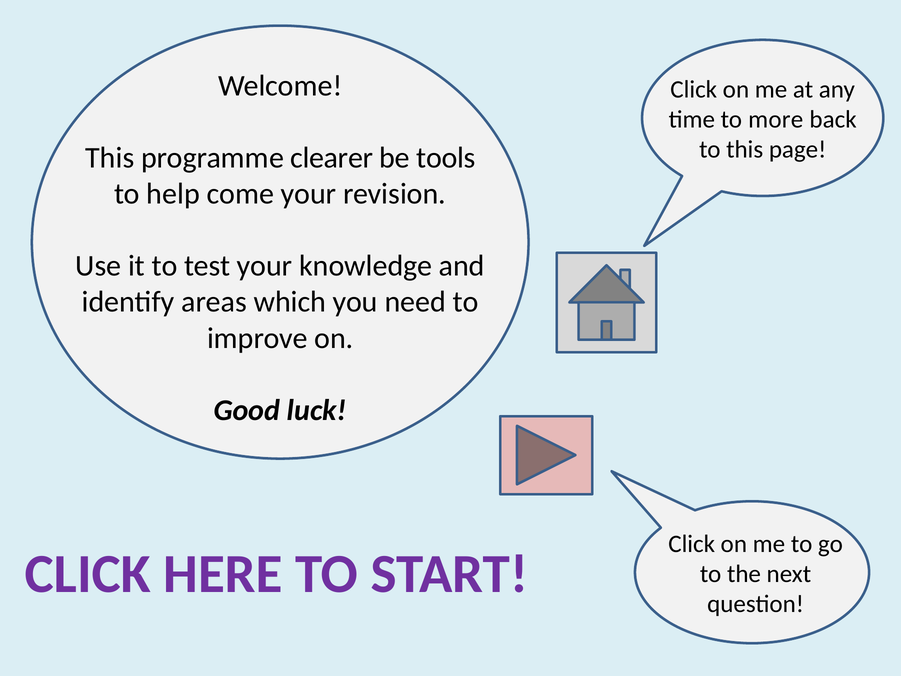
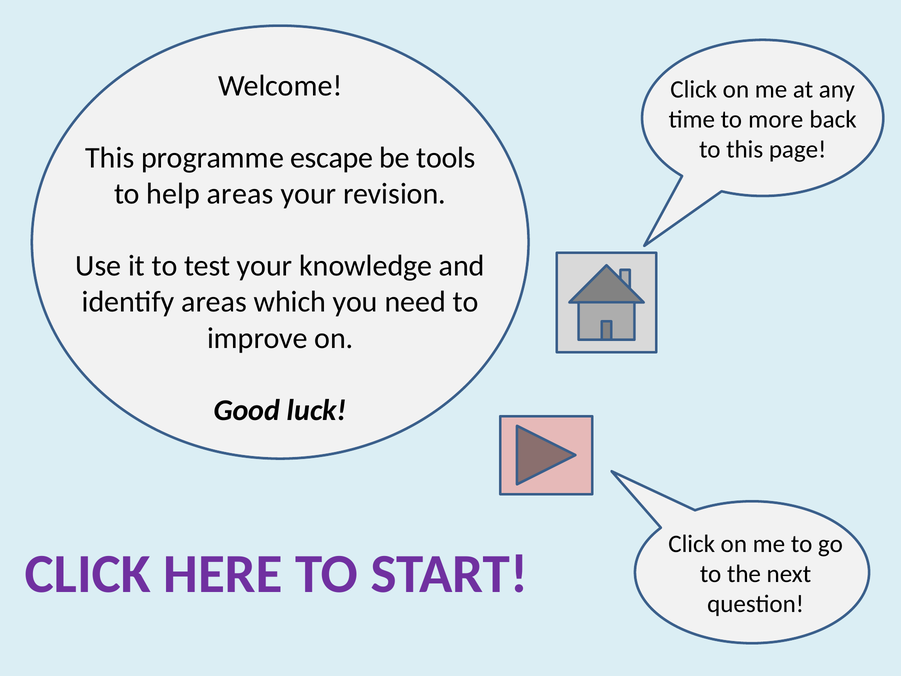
clearer: clearer -> escape
help come: come -> areas
